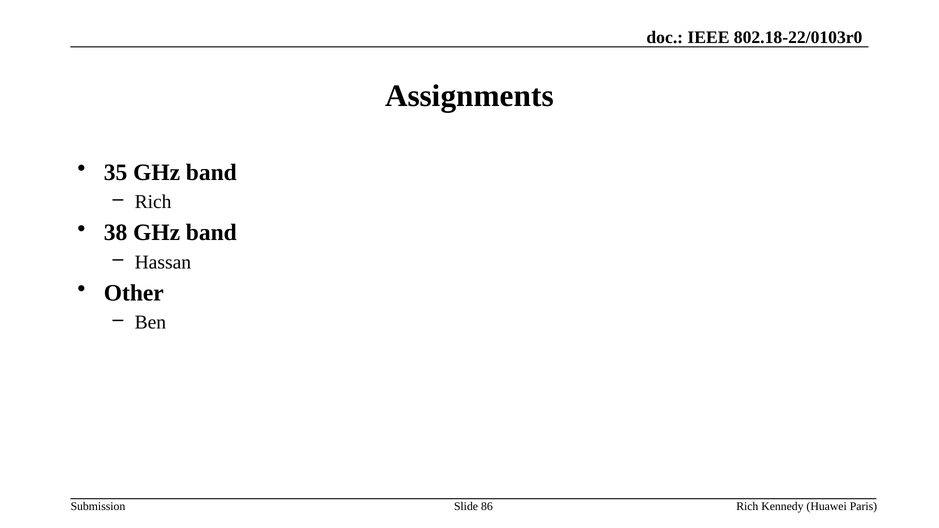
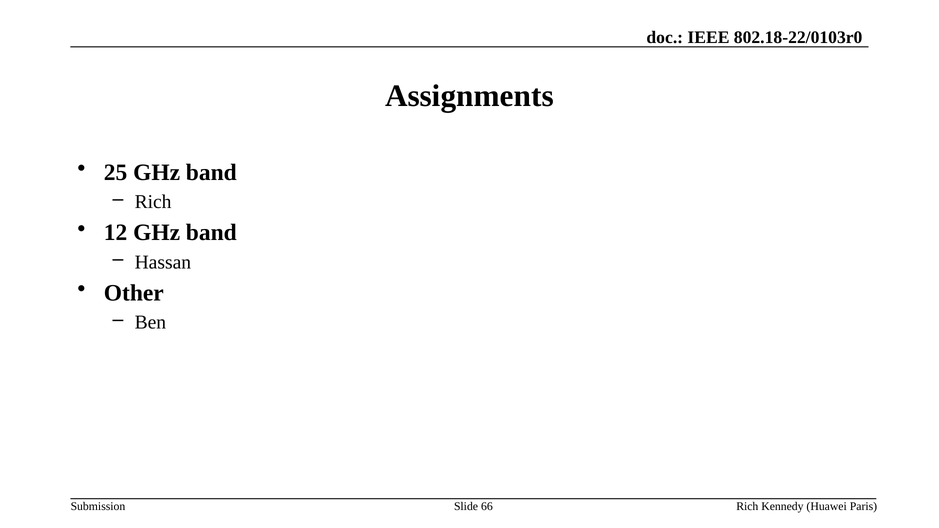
35: 35 -> 25
38: 38 -> 12
86: 86 -> 66
